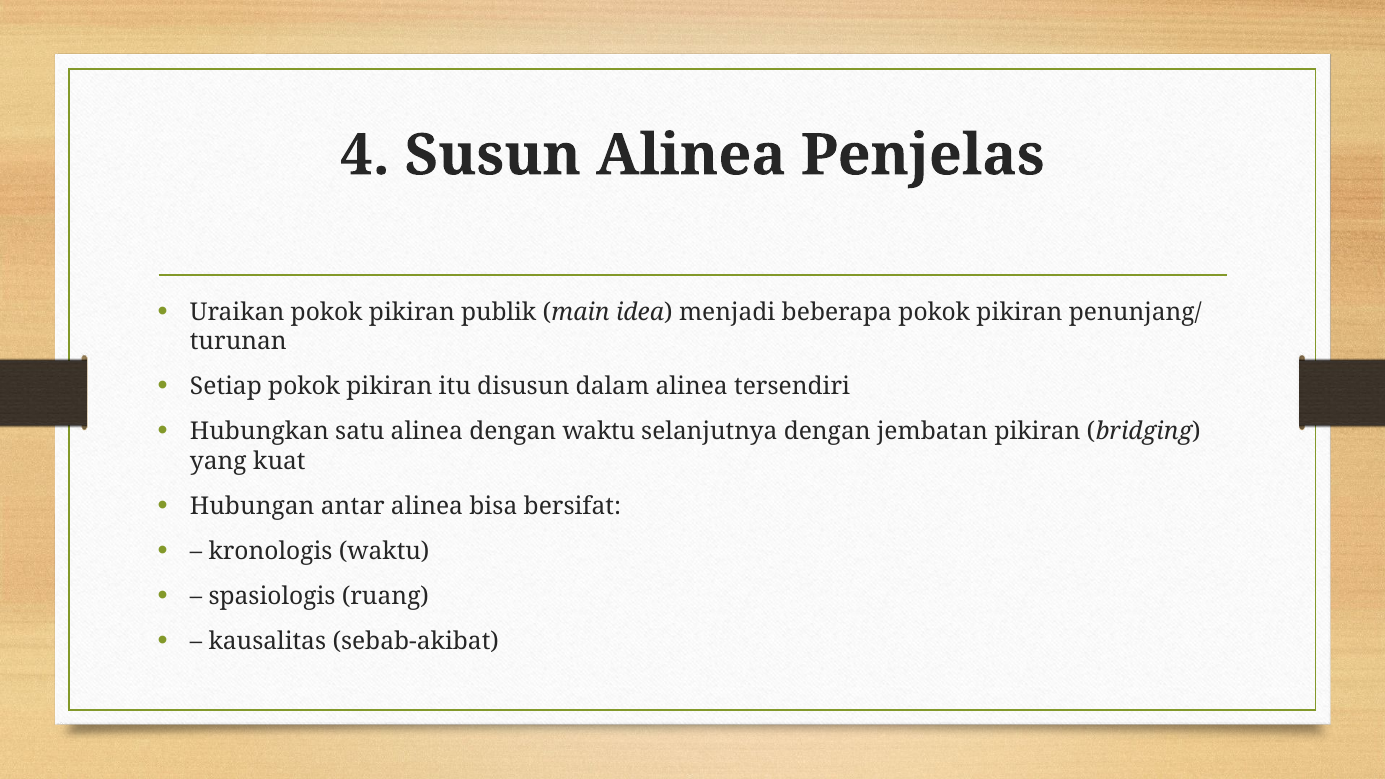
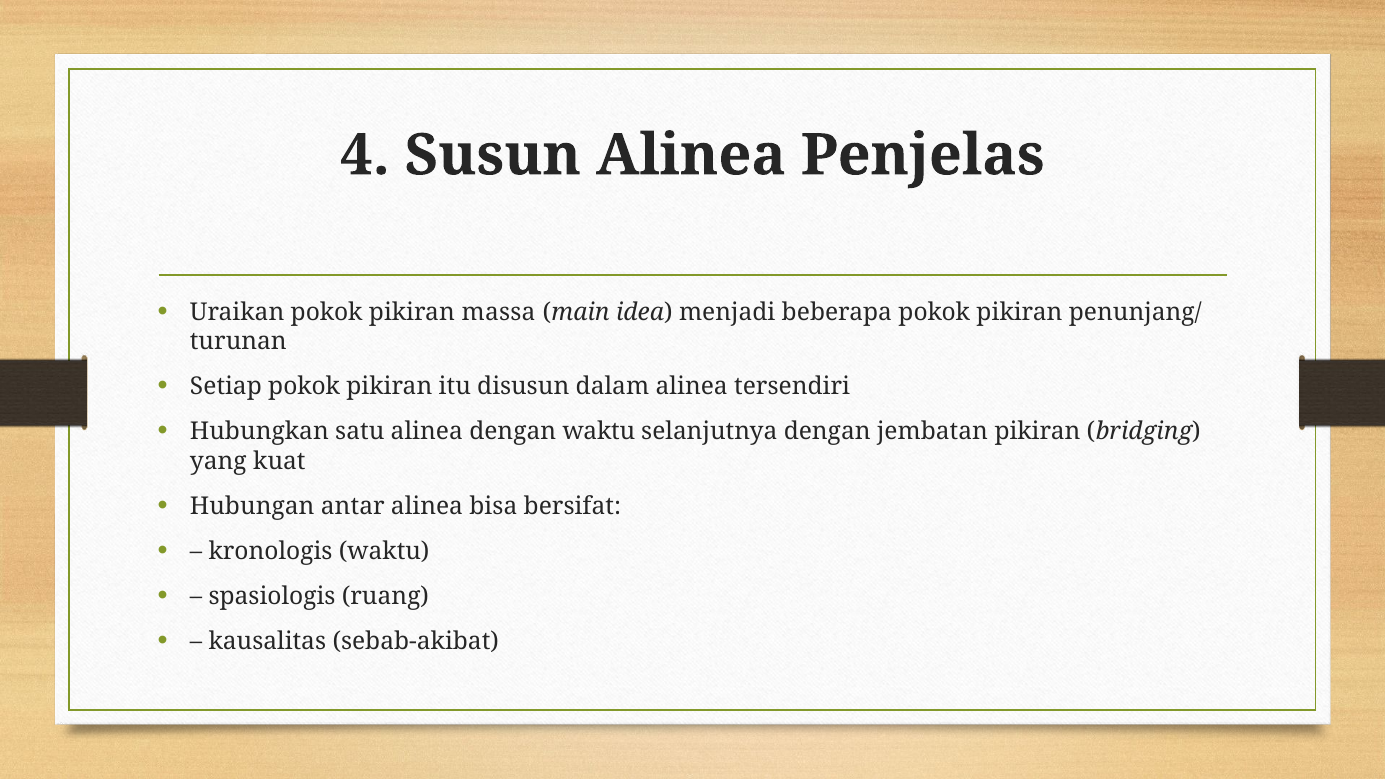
publik: publik -> massa
